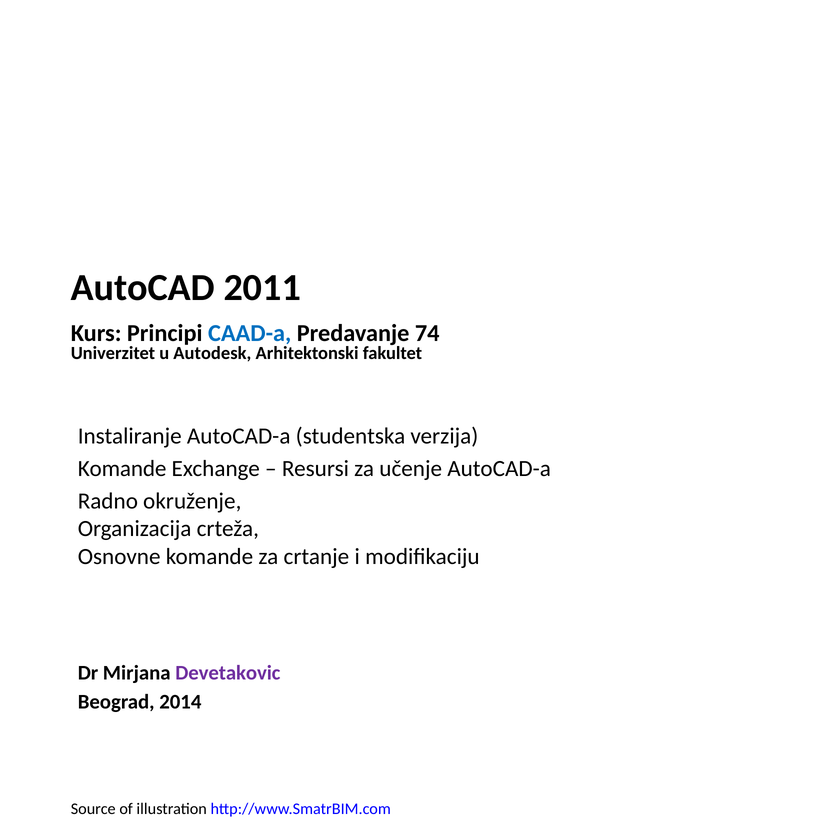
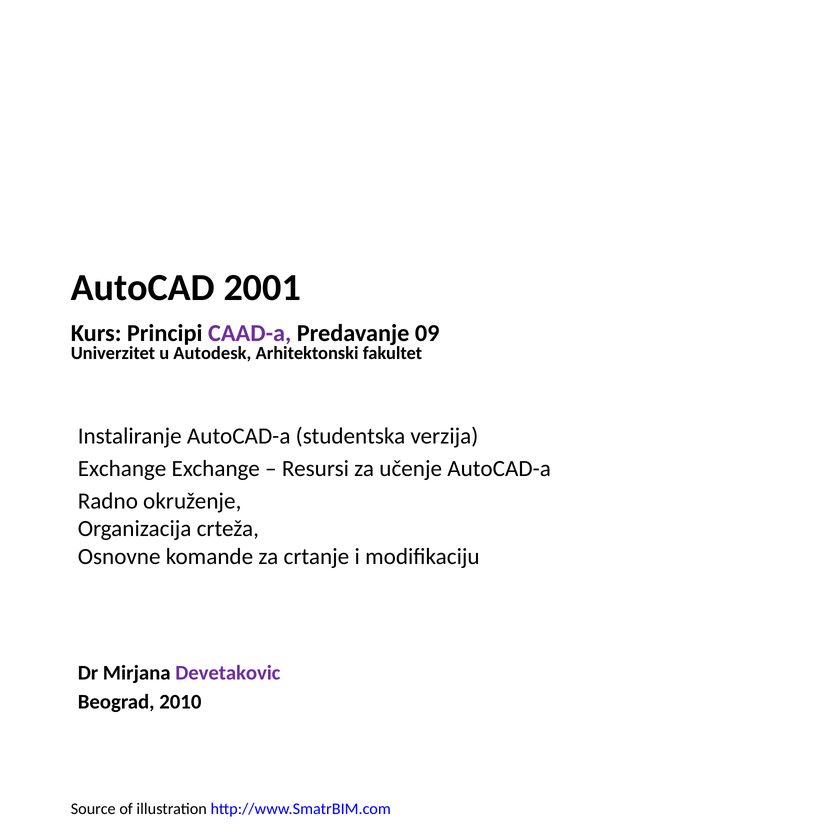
2011: 2011 -> 2001
CAAD-a colour: blue -> purple
74: 74 -> 09
Komande at (122, 469): Komande -> Exchange
2014: 2014 -> 2010
